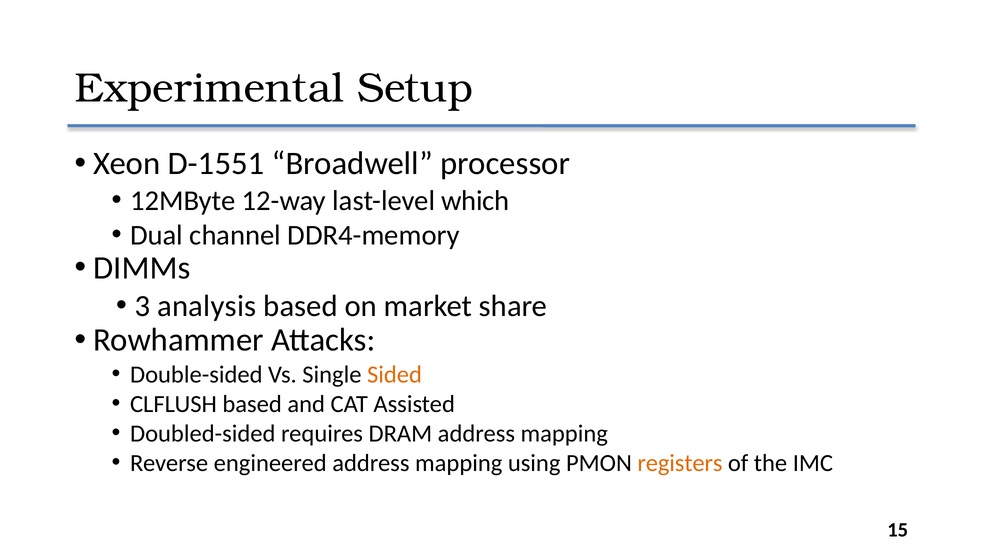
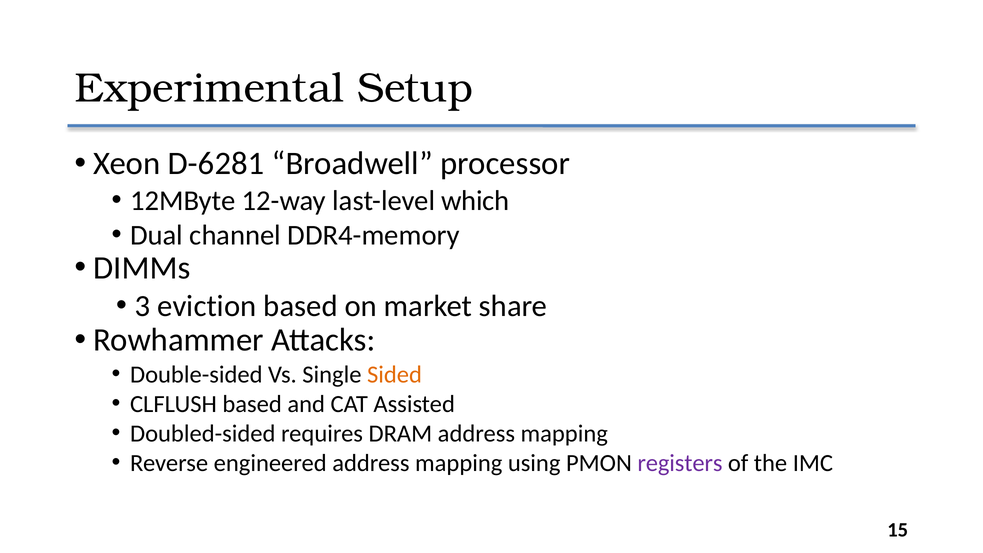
D-1551: D-1551 -> D-6281
analysis: analysis -> eviction
registers colour: orange -> purple
